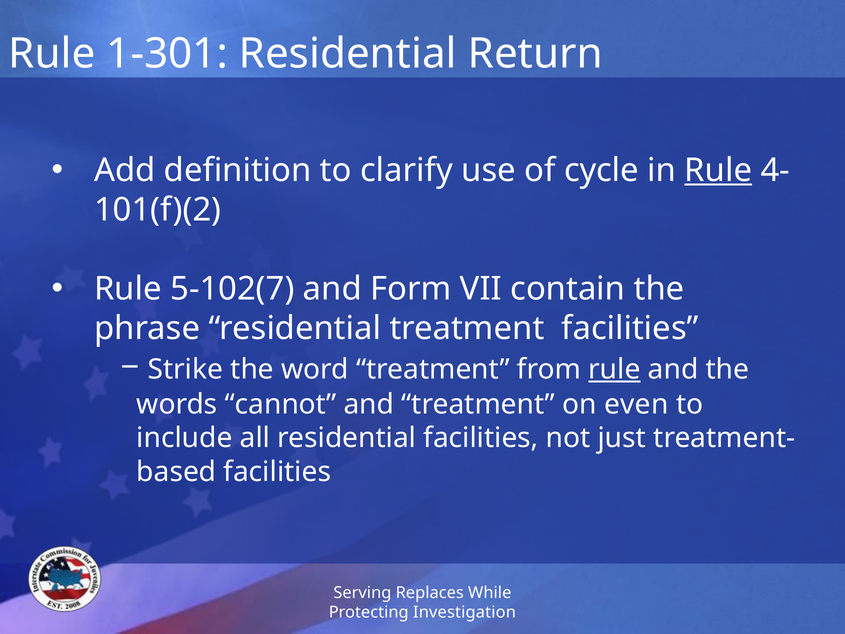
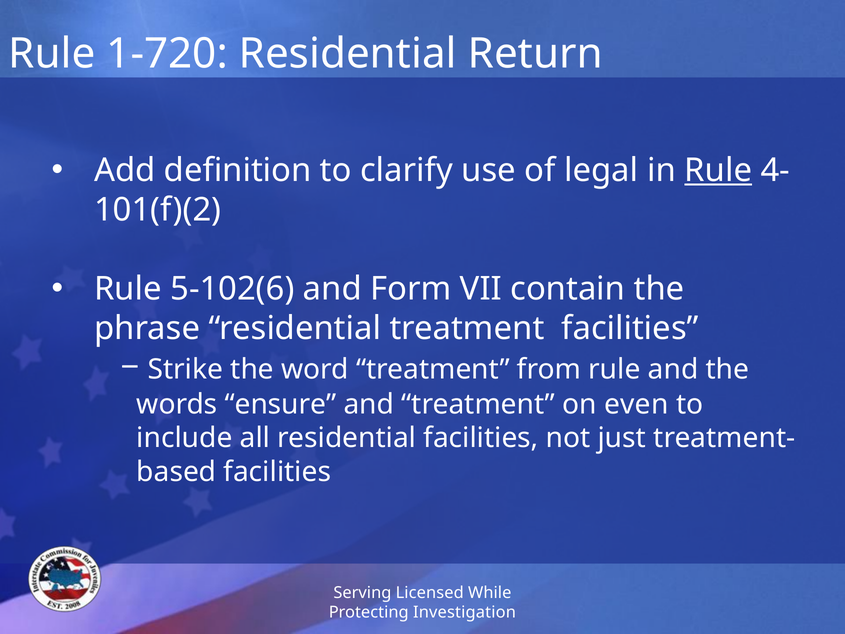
1-301: 1-301 -> 1-720
cycle: cycle -> legal
5-102(7: 5-102(7 -> 5-102(6
rule at (614, 369) underline: present -> none
cannot: cannot -> ensure
Replaces: Replaces -> Licensed
